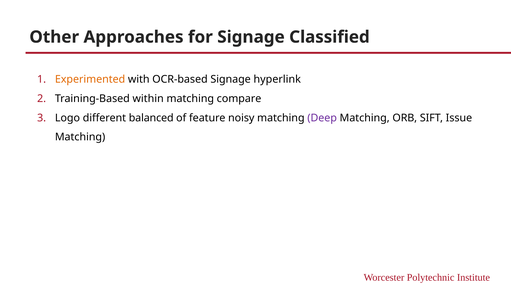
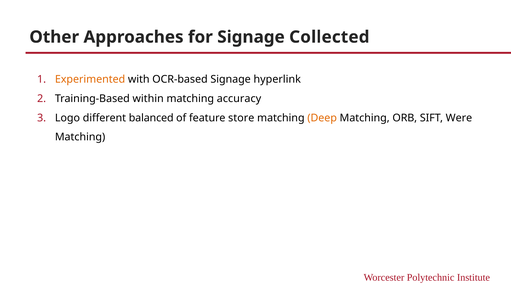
Classified: Classified -> Collected
compare: compare -> accuracy
noisy: noisy -> store
Deep colour: purple -> orange
Issue: Issue -> Were
